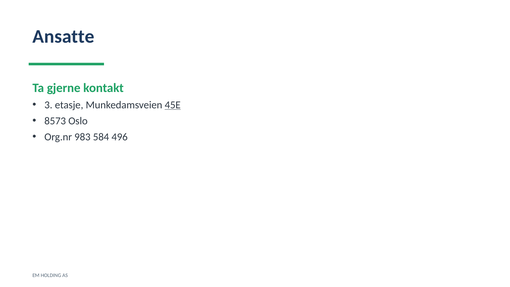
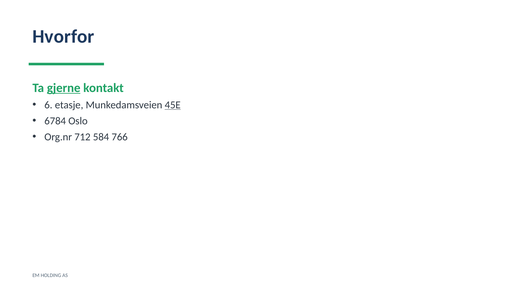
Ansatte: Ansatte -> Hvorfor
gjerne underline: none -> present
3: 3 -> 6
8573: 8573 -> 6784
983: 983 -> 712
496: 496 -> 766
